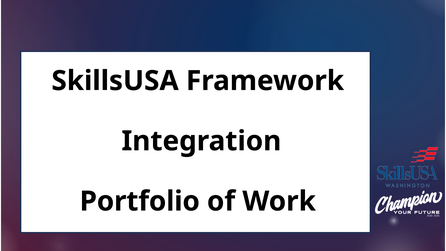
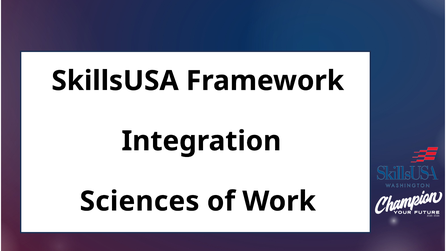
Portfolio: Portfolio -> Sciences
